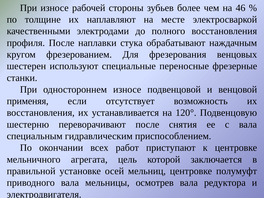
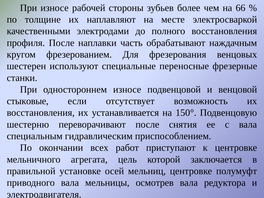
46: 46 -> 66
стука: стука -> часть
применяя: применяя -> стыковые
120°: 120° -> 150°
